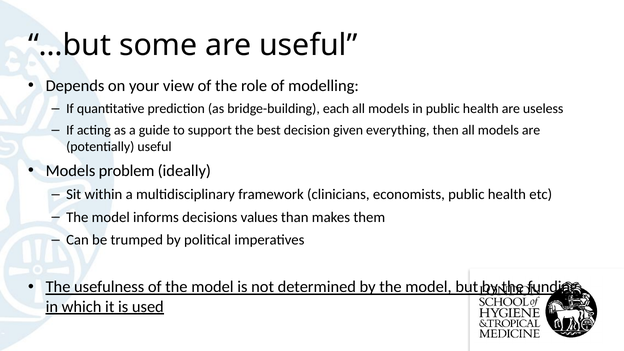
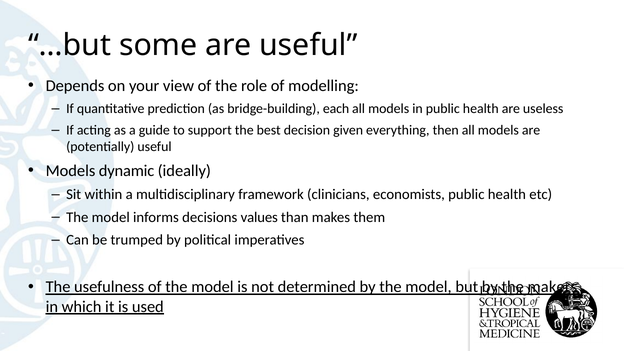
problem: problem -> dynamic
funding: funding -> makers
